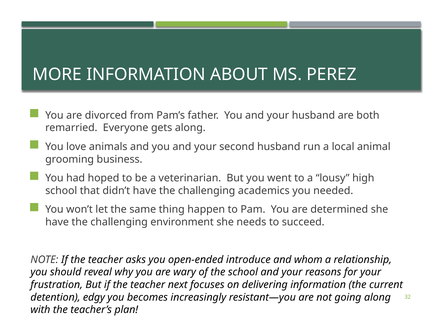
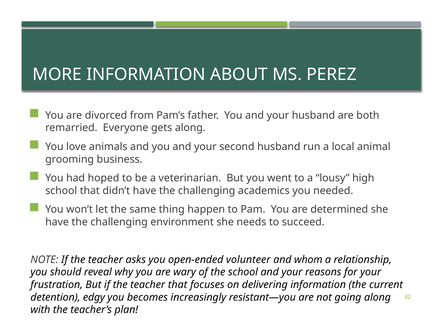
introduce: introduce -> volunteer
teacher next: next -> that
